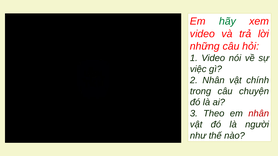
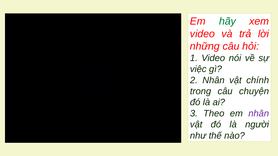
nhân at (259, 114) colour: red -> purple
